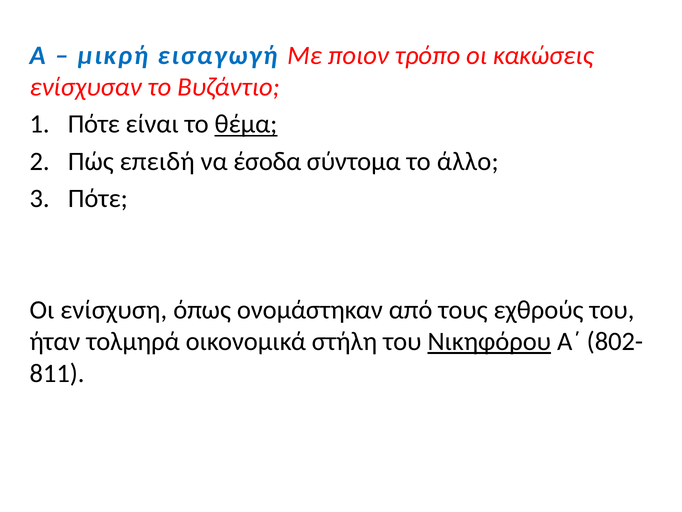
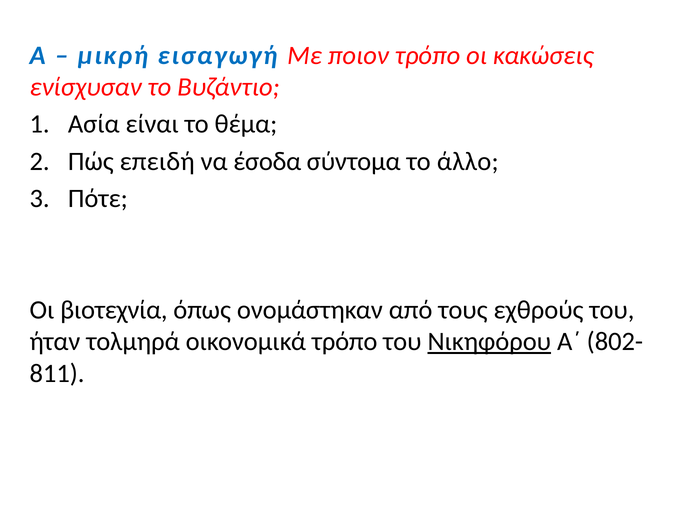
Πότε at (94, 124): Πότε -> Ασία
θέμα underline: present -> none
ενίσχυση: ενίσχυση -> βιοτεχνία
οικονομικά στήλη: στήλη -> τρόπο
